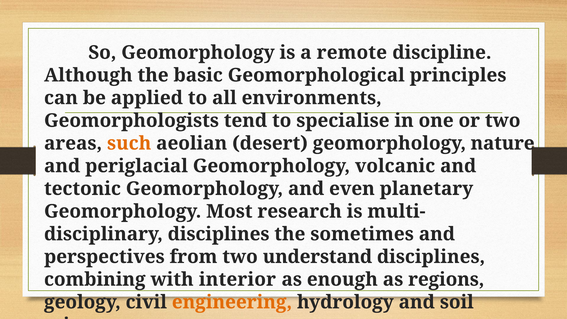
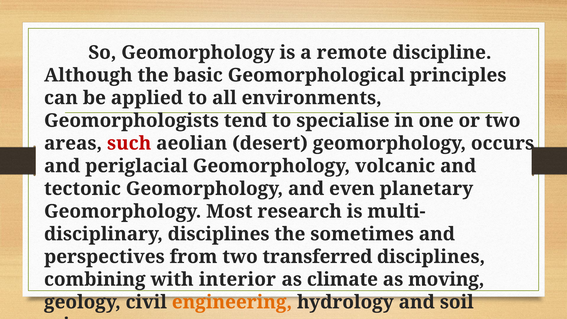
such colour: orange -> red
nature: nature -> occurs
understand: understand -> transferred
enough: enough -> climate
regions: regions -> moving
